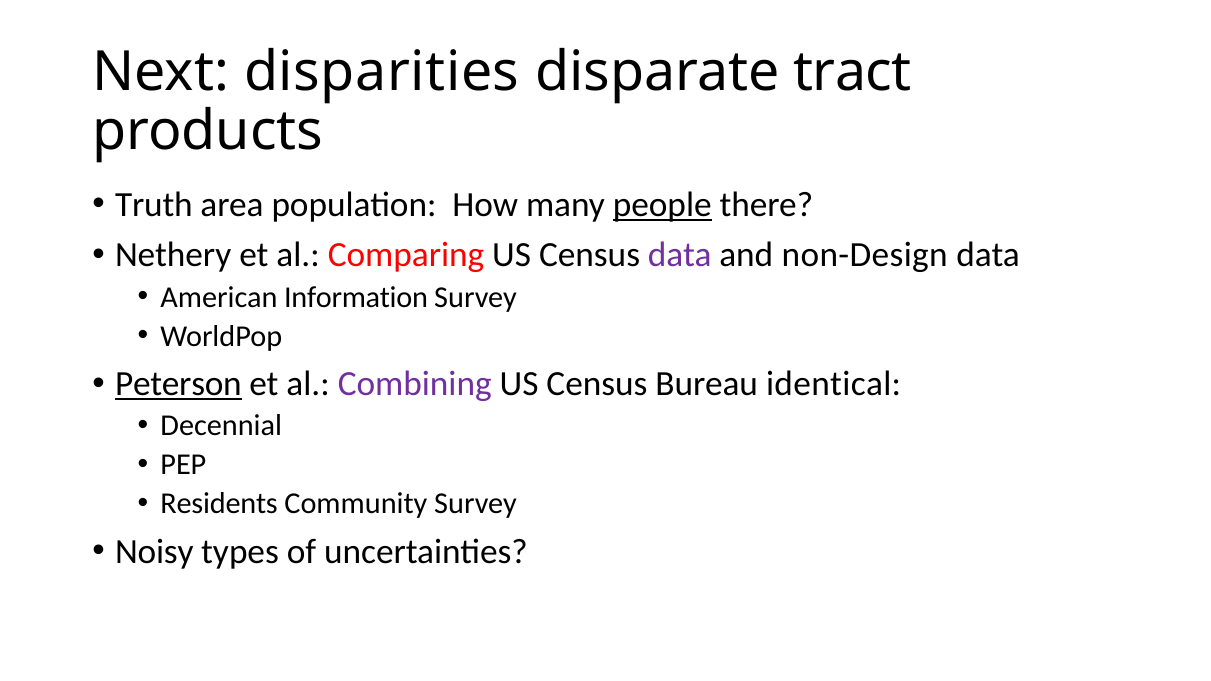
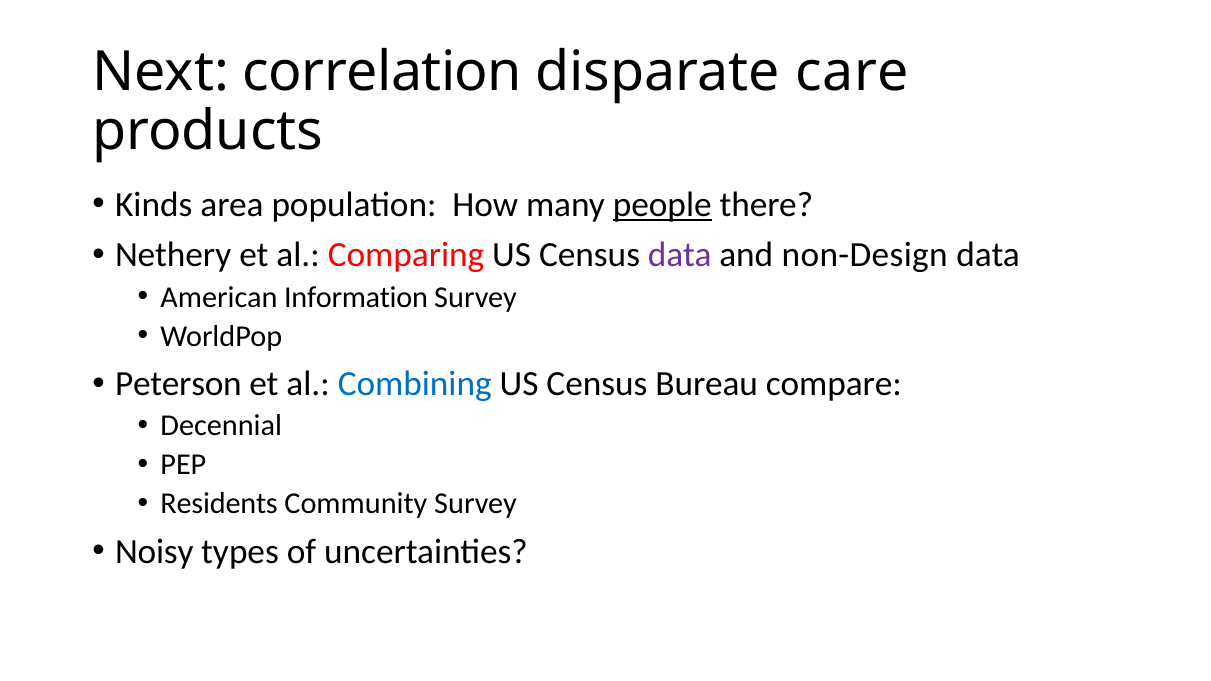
disparities: disparities -> correlation
tract: tract -> care
Truth: Truth -> Kinds
Peterson underline: present -> none
Combining colour: purple -> blue
identical: identical -> compare
